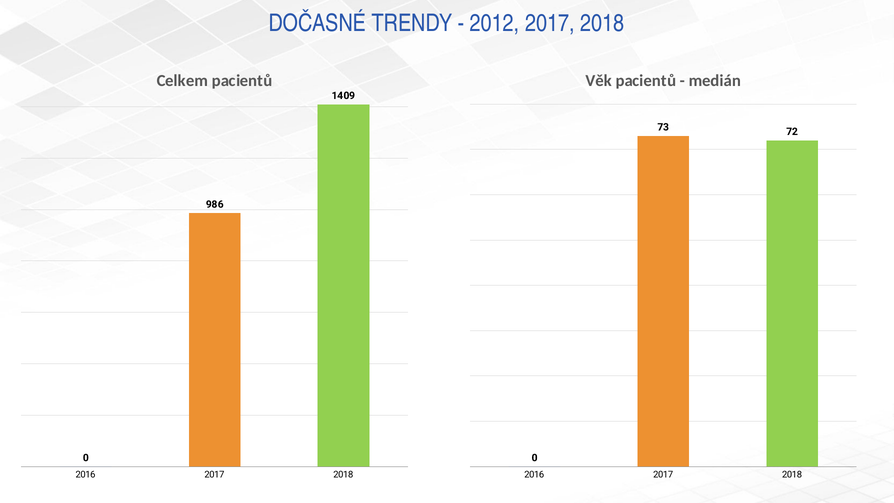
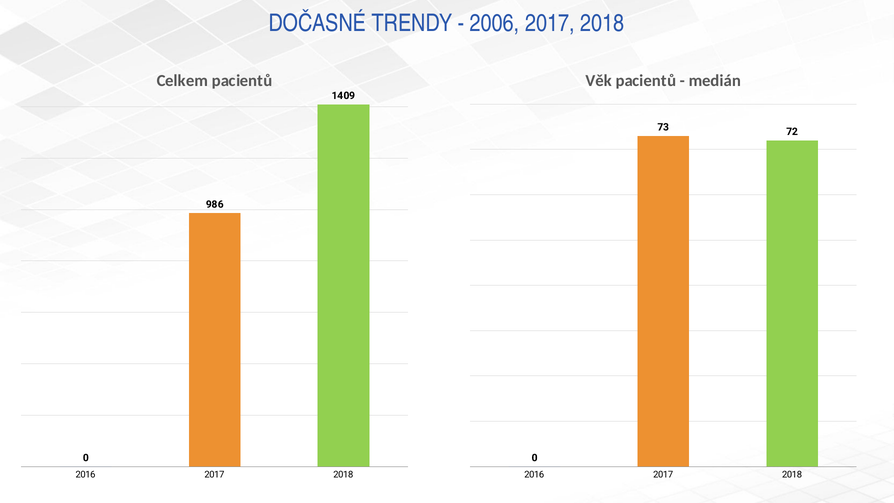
2012: 2012 -> 2006
